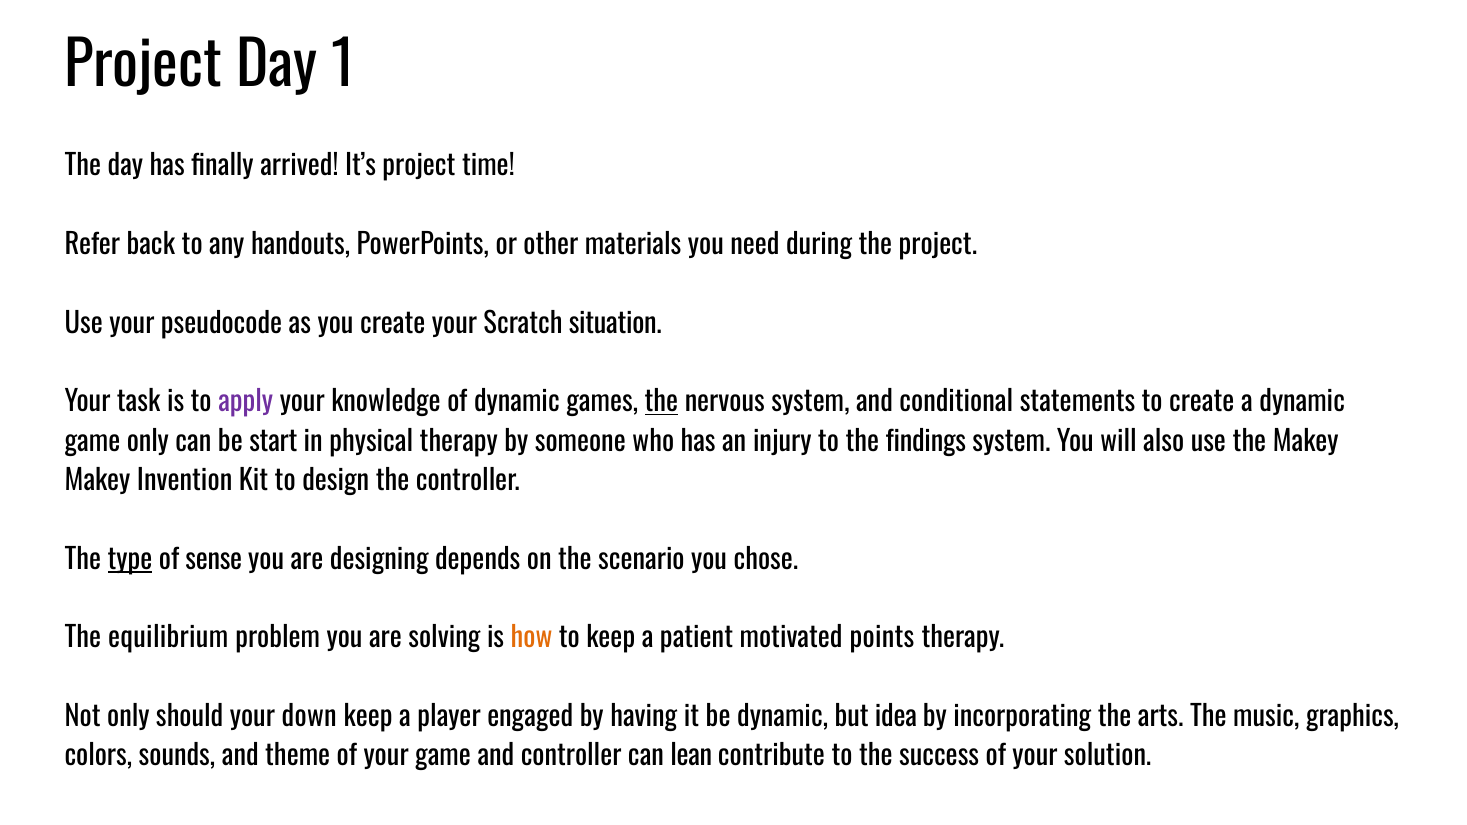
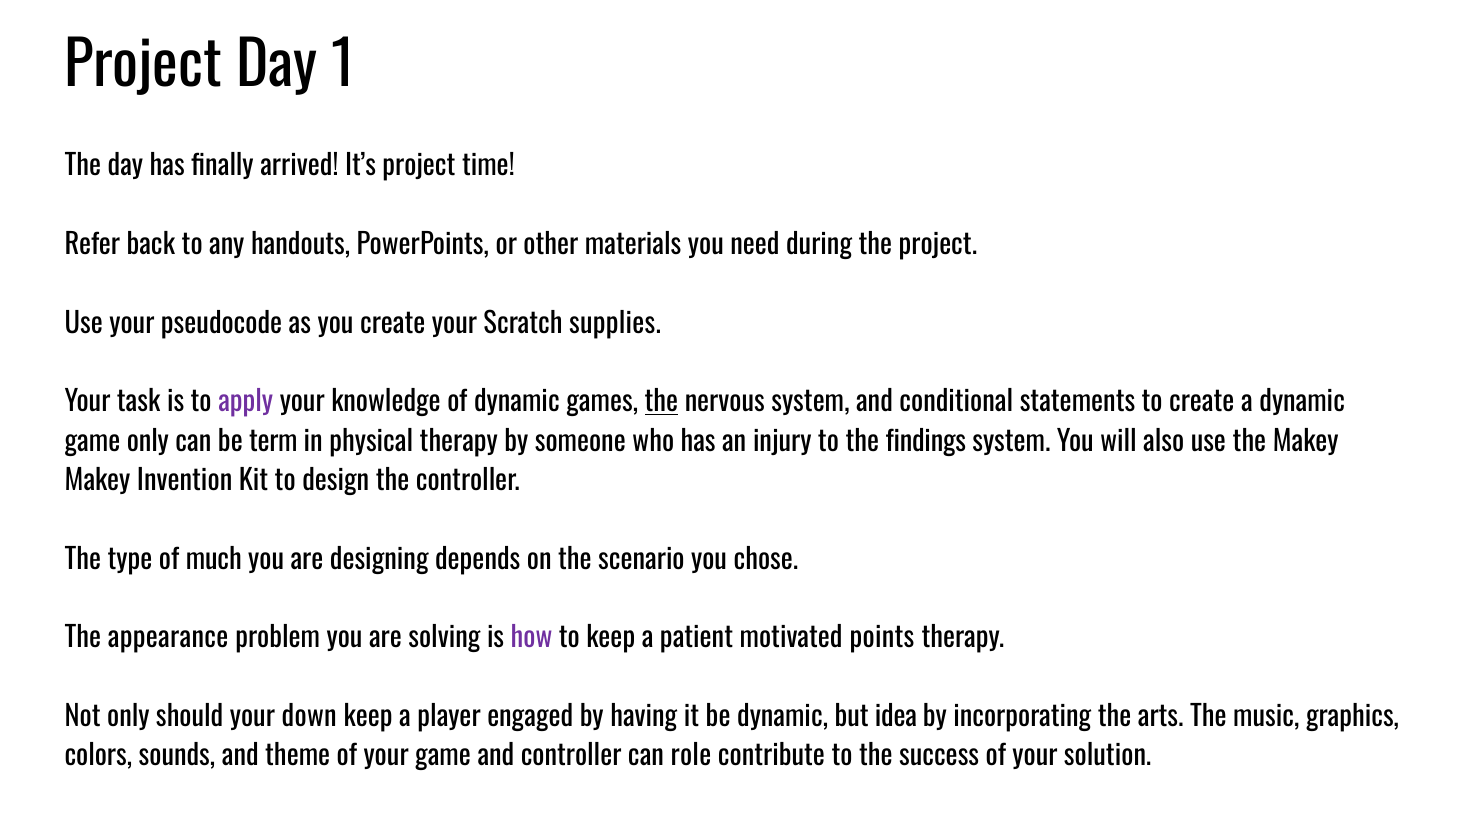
situation: situation -> supplies
start: start -> term
type underline: present -> none
sense: sense -> much
equilibrium: equilibrium -> appearance
how colour: orange -> purple
lean: lean -> role
